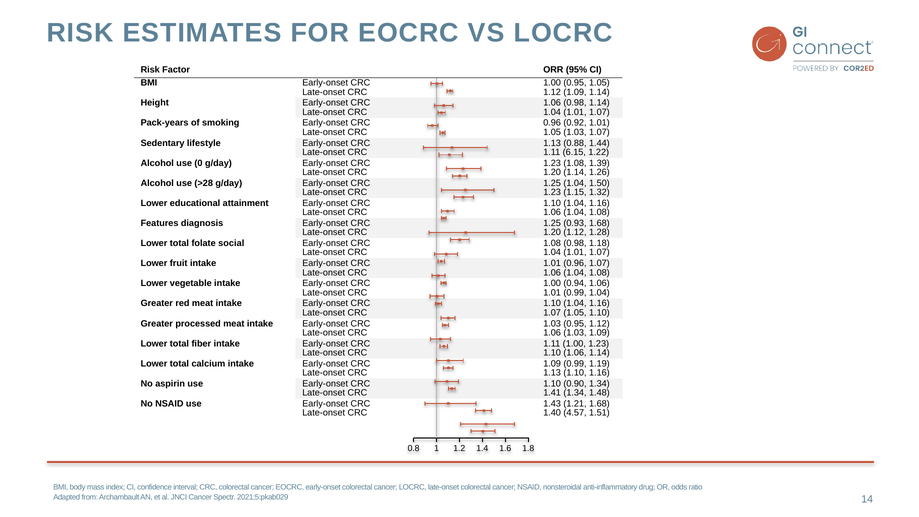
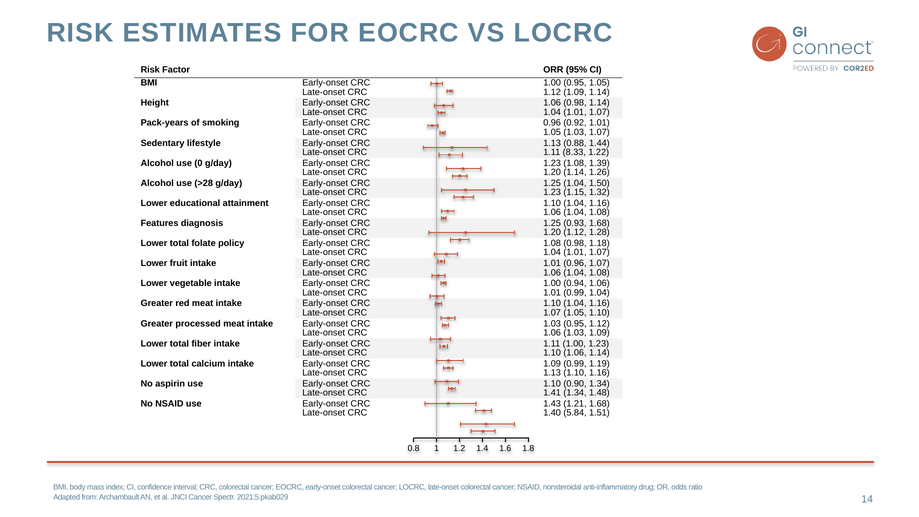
6.15: 6.15 -> 8.33
social: social -> policy
4.57: 4.57 -> 5.84
